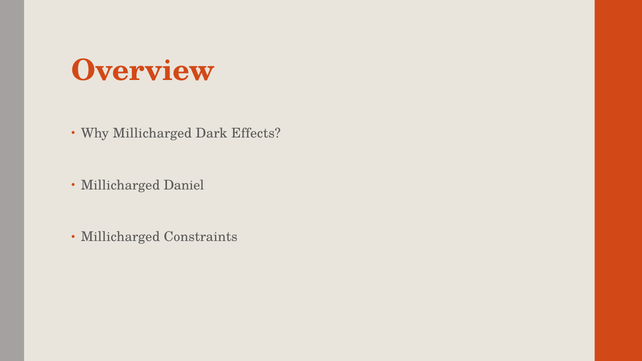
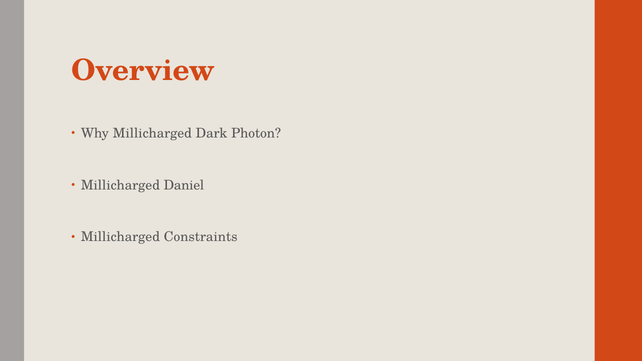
Effects: Effects -> Photon
